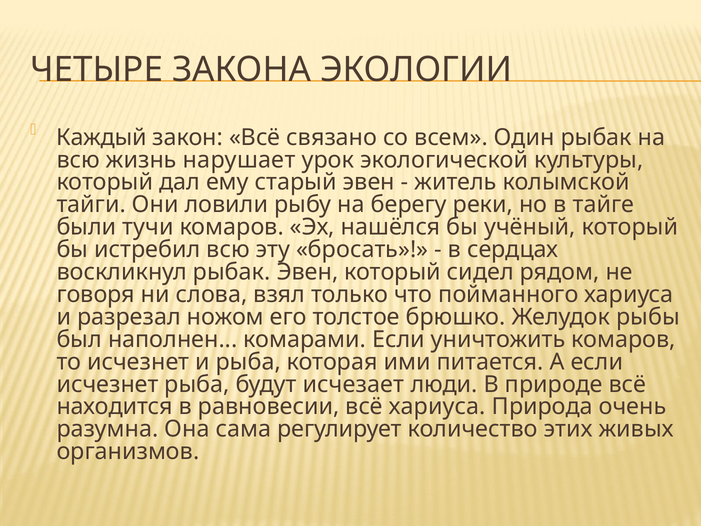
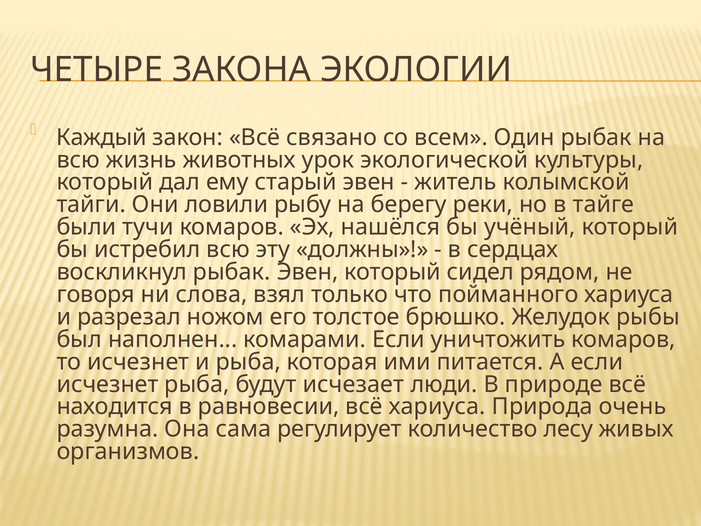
нарушает: нарушает -> животных
бросать: бросать -> должны
этих: этих -> лесу
